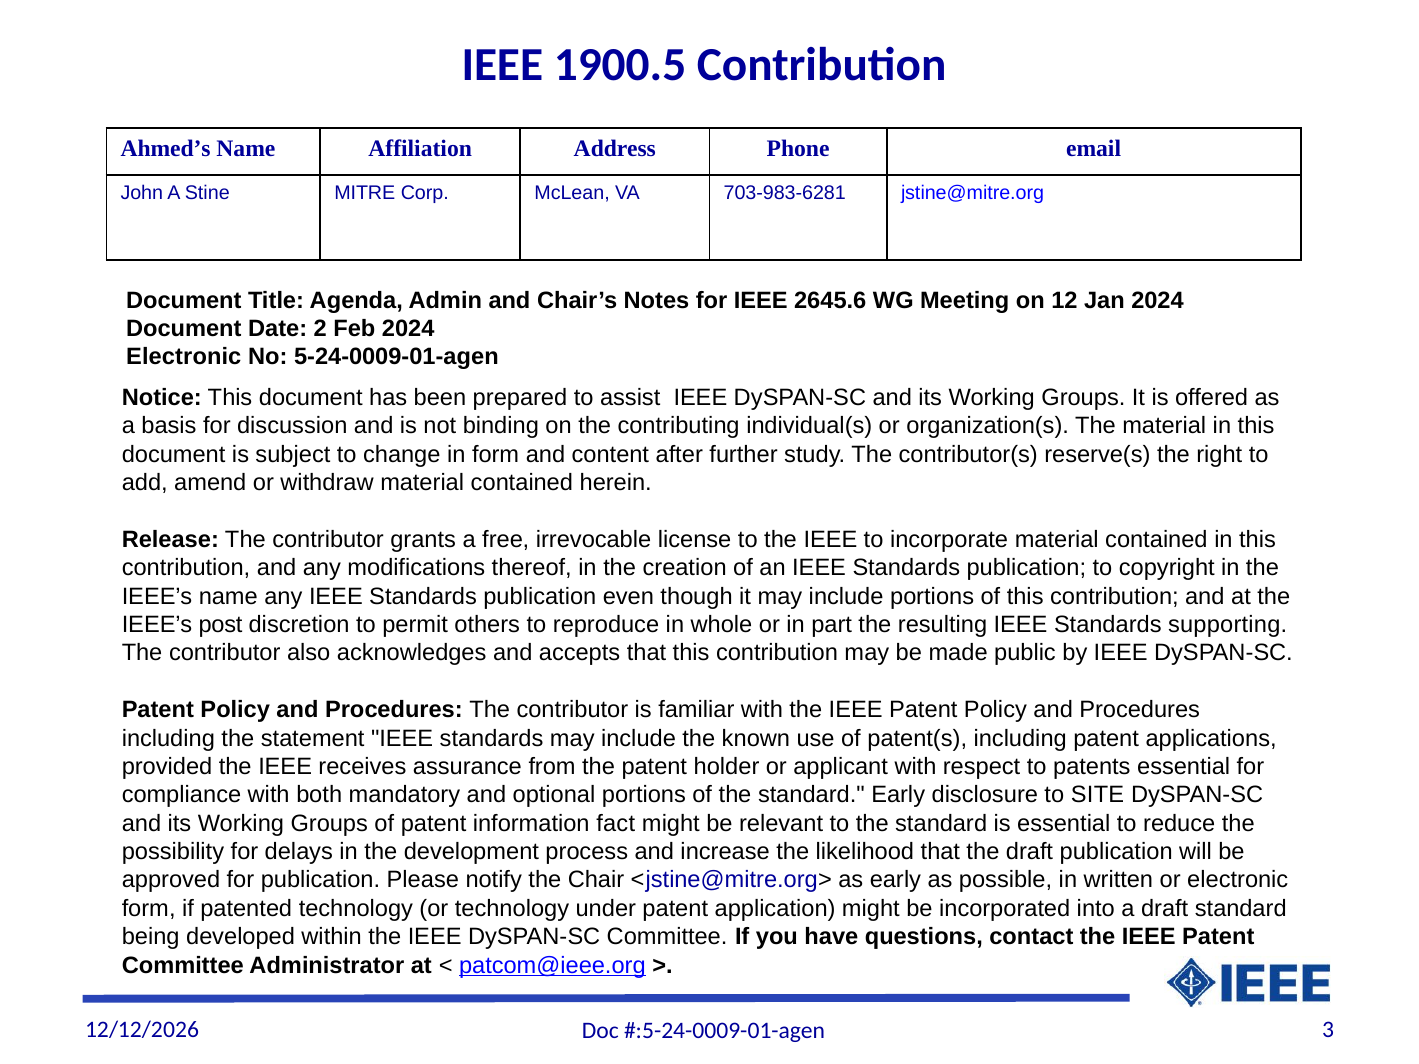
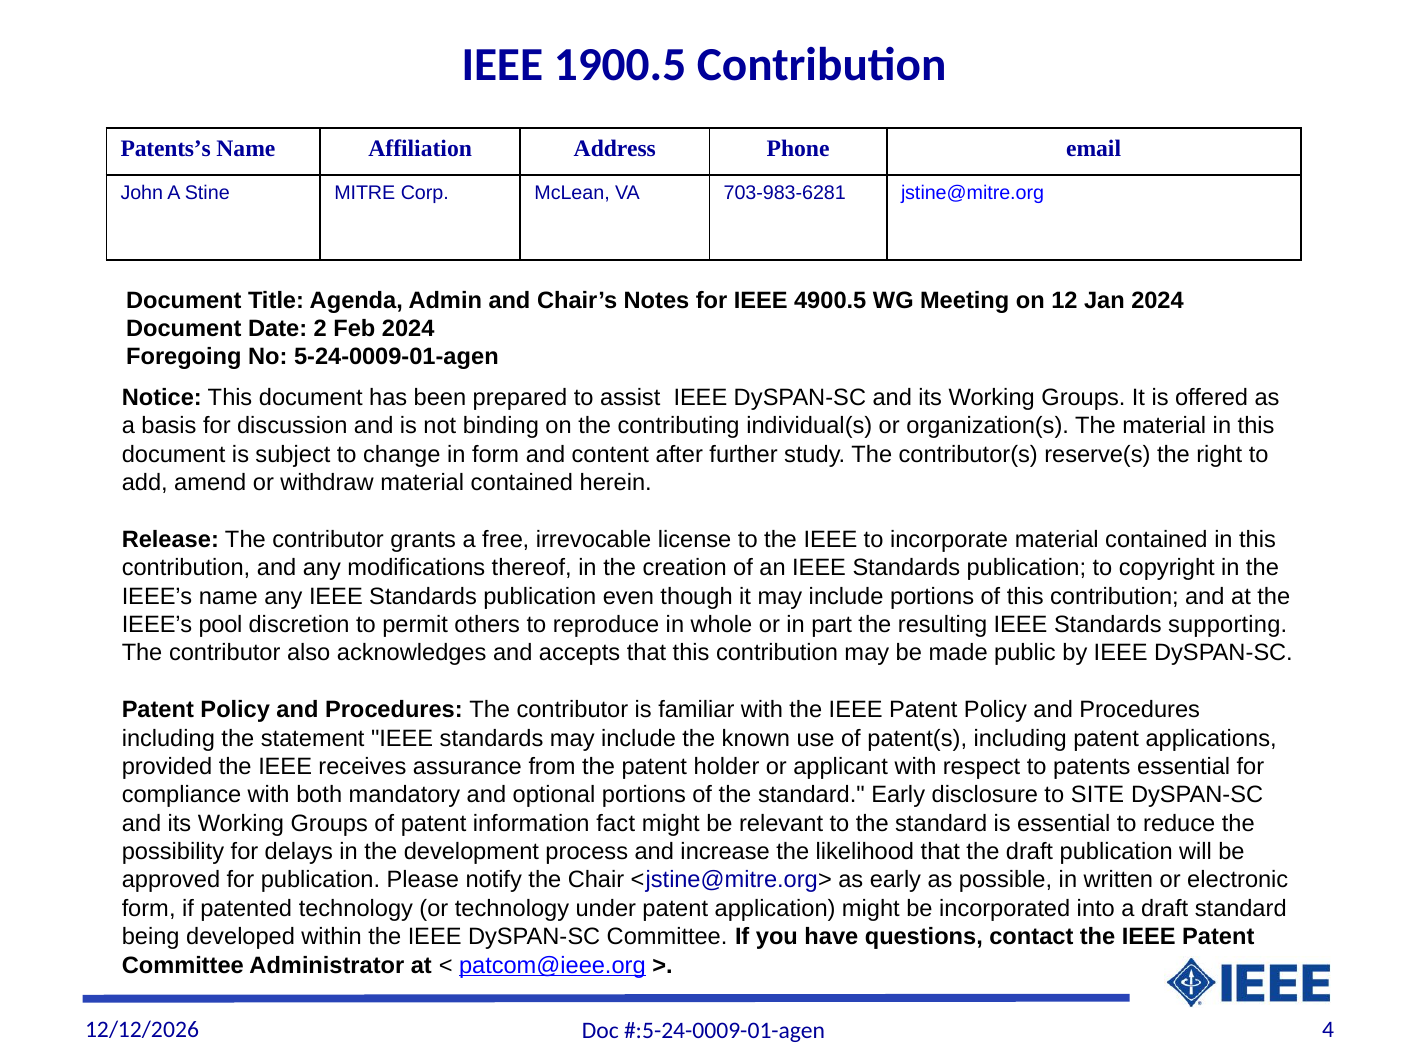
Ahmed’s: Ahmed’s -> Patents’s
2645.6: 2645.6 -> 4900.5
Electronic at (184, 357): Electronic -> Foregoing
post: post -> pool
3: 3 -> 4
